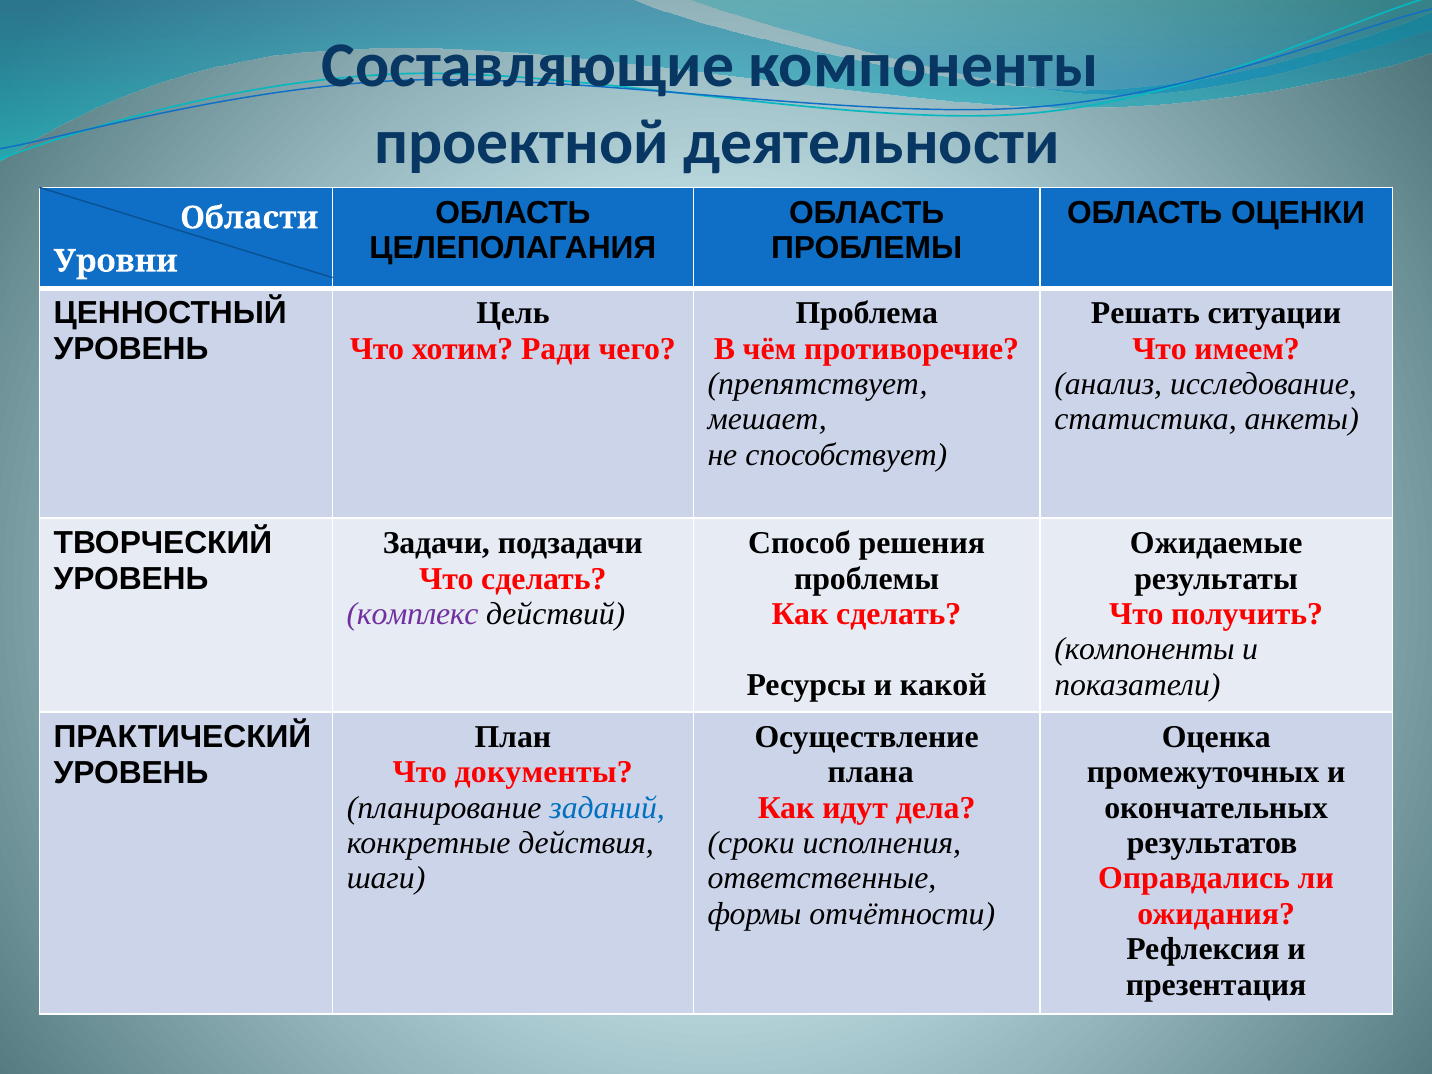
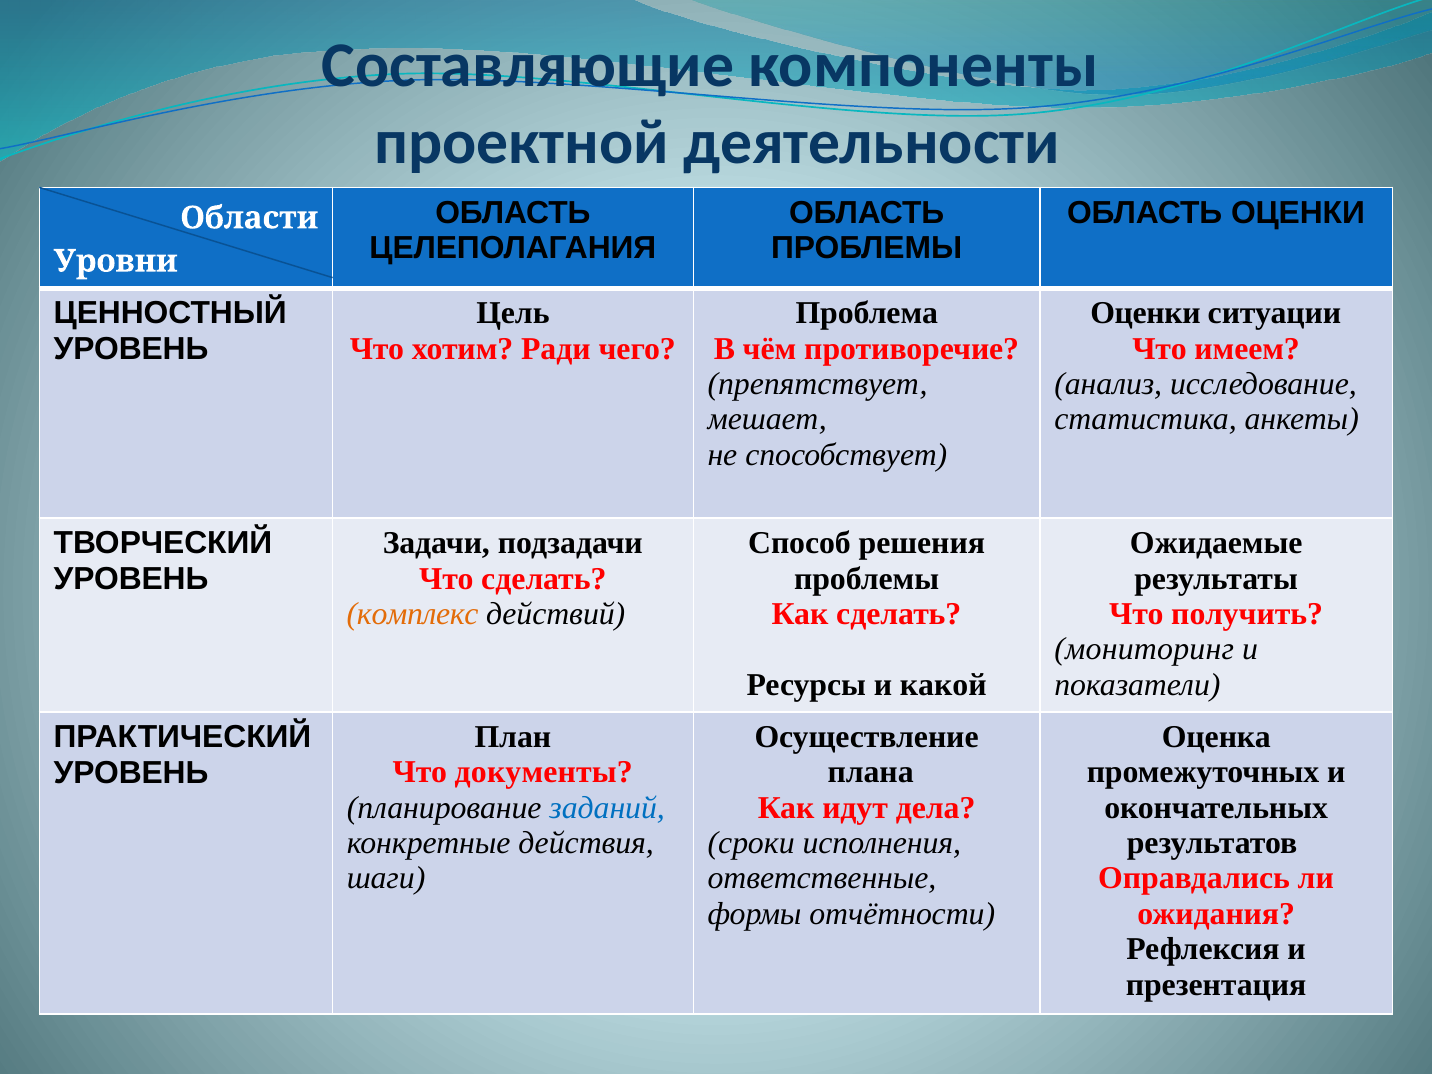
Решать at (1145, 313): Решать -> Оценки
комплекс colour: purple -> orange
компоненты at (1144, 649): компоненты -> мониторинг
